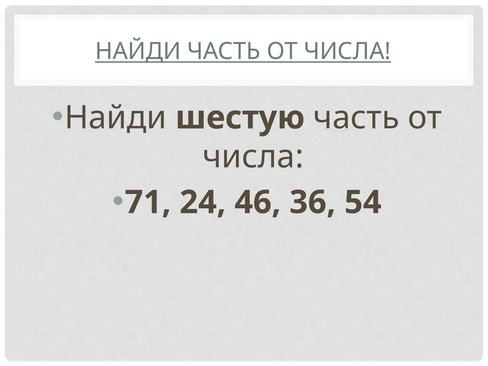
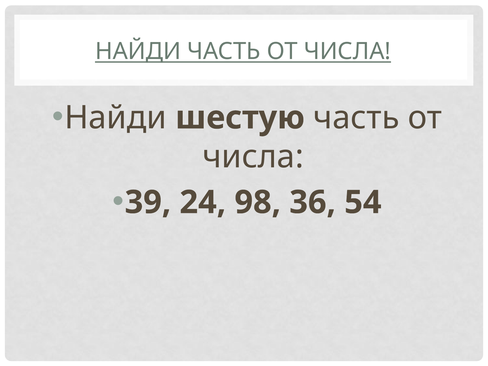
71: 71 -> 39
46: 46 -> 98
